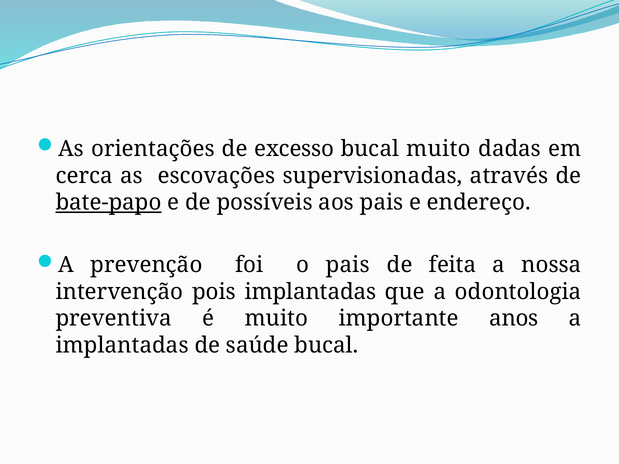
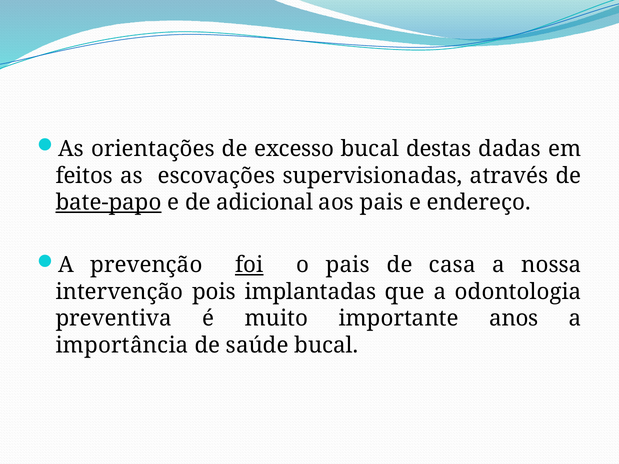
bucal muito: muito -> destas
cerca: cerca -> feitos
possíveis: possíveis -> adicional
foi underline: none -> present
feita: feita -> casa
implantadas at (122, 346): implantadas -> importância
